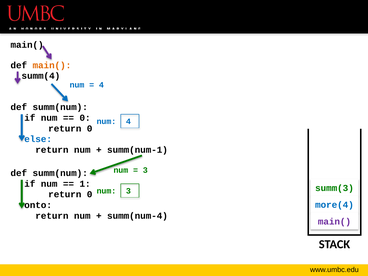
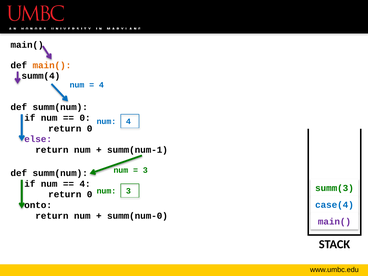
else colour: blue -> purple
1 at (85, 184): 1 -> 4
more(4: more(4 -> case(4
summ(num-4: summ(num-4 -> summ(num-0
